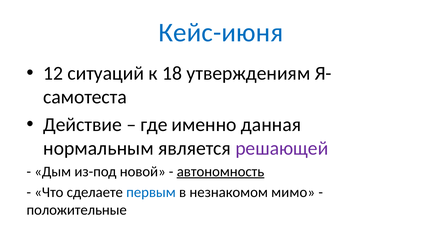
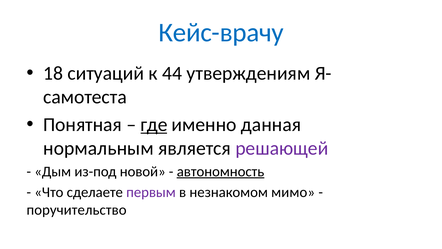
Кейс-июня: Кейс-июня -> Кейс-врачу
12: 12 -> 18
18: 18 -> 44
Действие: Действие -> Понятная
где underline: none -> present
первым colour: blue -> purple
положительные: положительные -> поручительство
